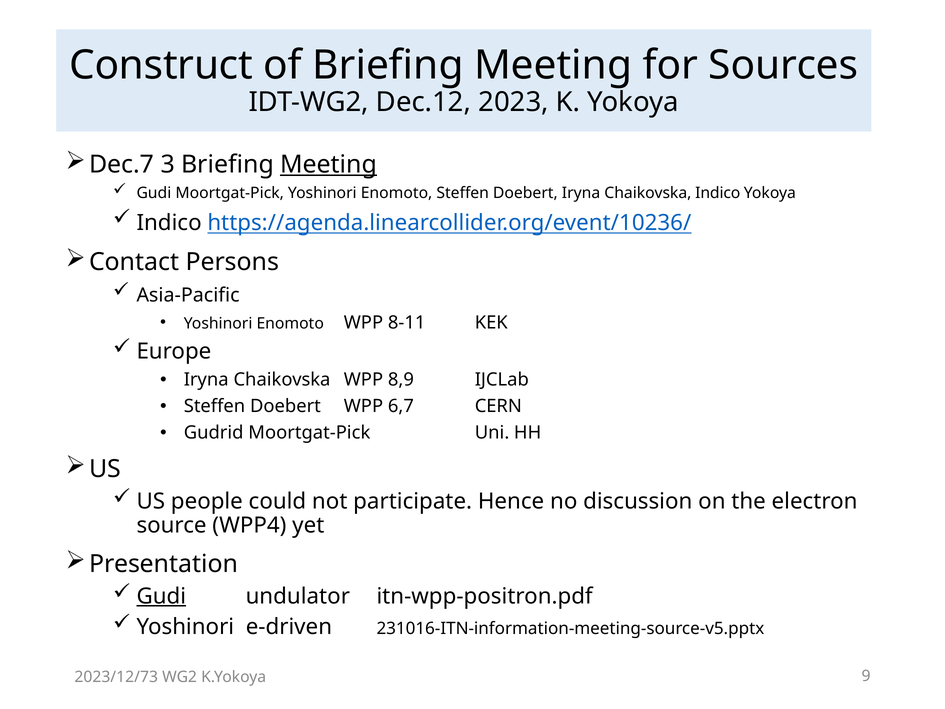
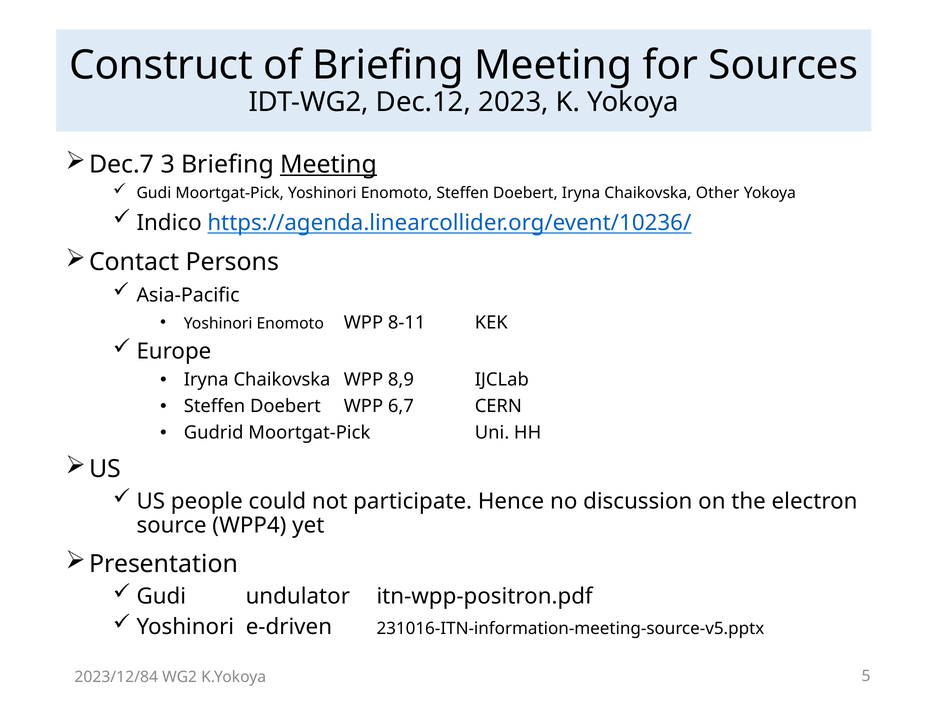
Chaikovska Indico: Indico -> Other
Gudi at (161, 596) underline: present -> none
2023/12/73: 2023/12/73 -> 2023/12/84
9: 9 -> 5
